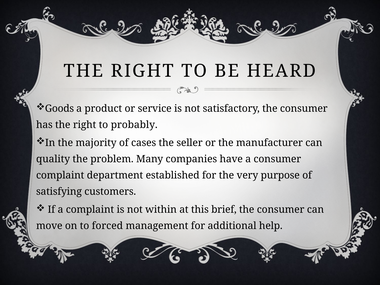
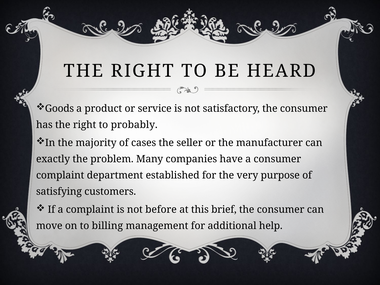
quality: quality -> exactly
within: within -> before
forced: forced -> billing
